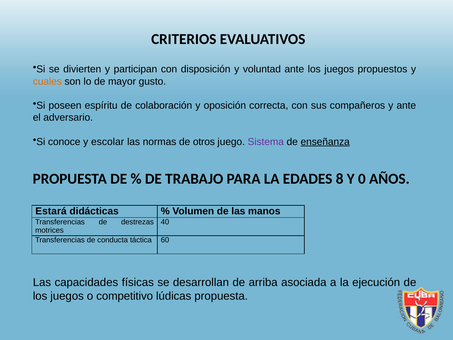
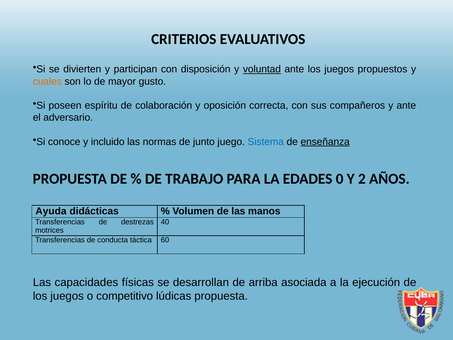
voluntad underline: none -> present
escolar: escolar -> incluido
otros: otros -> junto
Sistema colour: purple -> blue
8: 8 -> 0
0: 0 -> 2
Estará: Estará -> Ayuda
